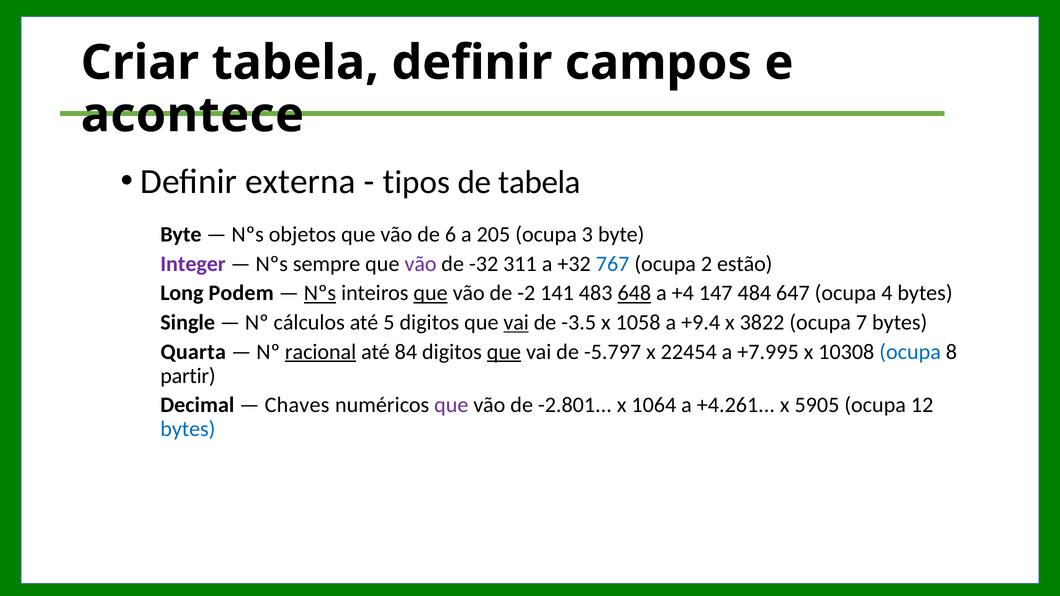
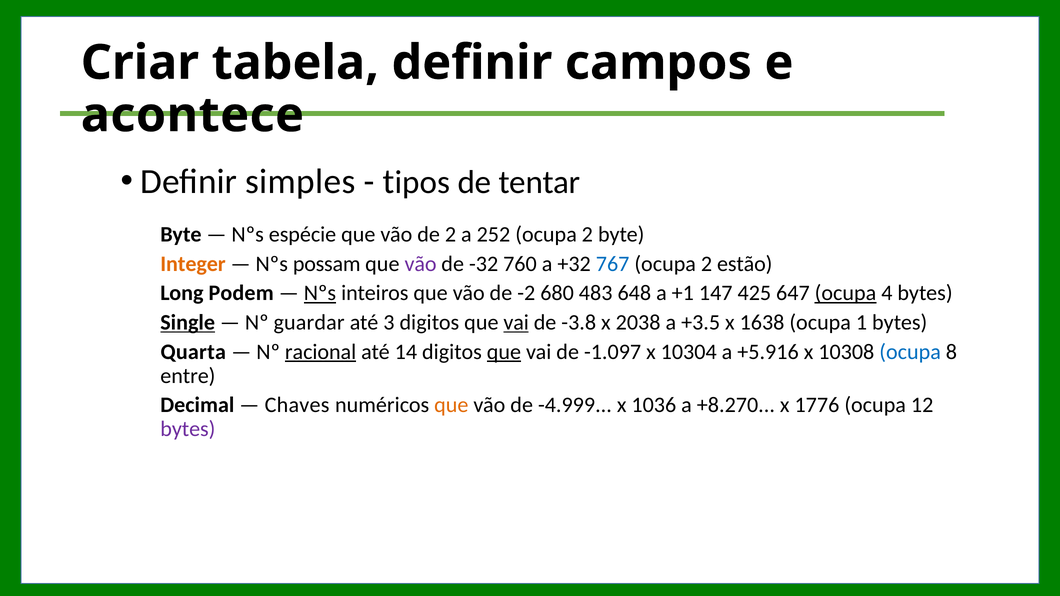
externa: externa -> simples
de tabela: tabela -> tentar
objetos: objetos -> espécie
de 6: 6 -> 2
205: 205 -> 252
3 at (587, 234): 3 -> 2
Integer colour: purple -> orange
sempre: sempre -> possam
311: 311 -> 760
que at (431, 293) underline: present -> none
141: 141 -> 680
648 underline: present -> none
+4: +4 -> +1
484: 484 -> 425
ocupa at (846, 293) underline: none -> present
Single underline: none -> present
cálculos: cálculos -> guardar
5: 5 -> 3
-3.5: -3.5 -> -3.8
1058: 1058 -> 2038
+9.4: +9.4 -> +3.5
3822: 3822 -> 1638
7: 7 -> 1
84: 84 -> 14
-5.797: -5.797 -> -1.097
22454: 22454 -> 10304
+7.995: +7.995 -> +5.916
partir: partir -> entre
que at (451, 405) colour: purple -> orange
-2.801: -2.801 -> -4.999
1064: 1064 -> 1036
+4.261: +4.261 -> +8.270
5905: 5905 -> 1776
bytes at (188, 429) colour: blue -> purple
